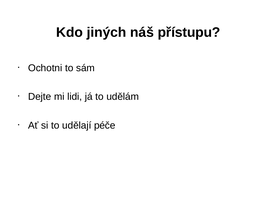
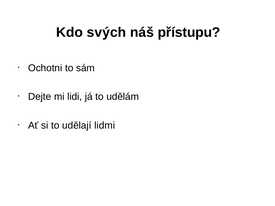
jiných: jiných -> svých
péče: péče -> lidmi
